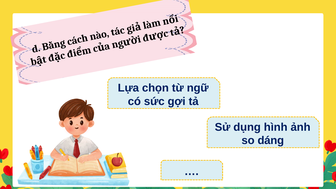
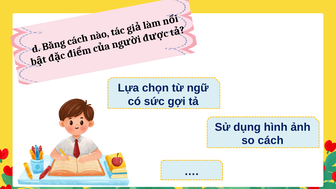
dáng: dáng -> cách
